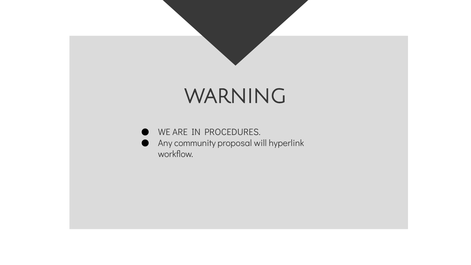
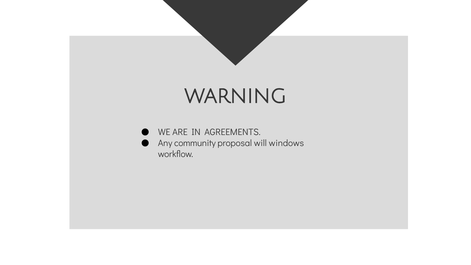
PROCEDURES: PROCEDURES -> AGREEMENTS
hyperlink: hyperlink -> windows
